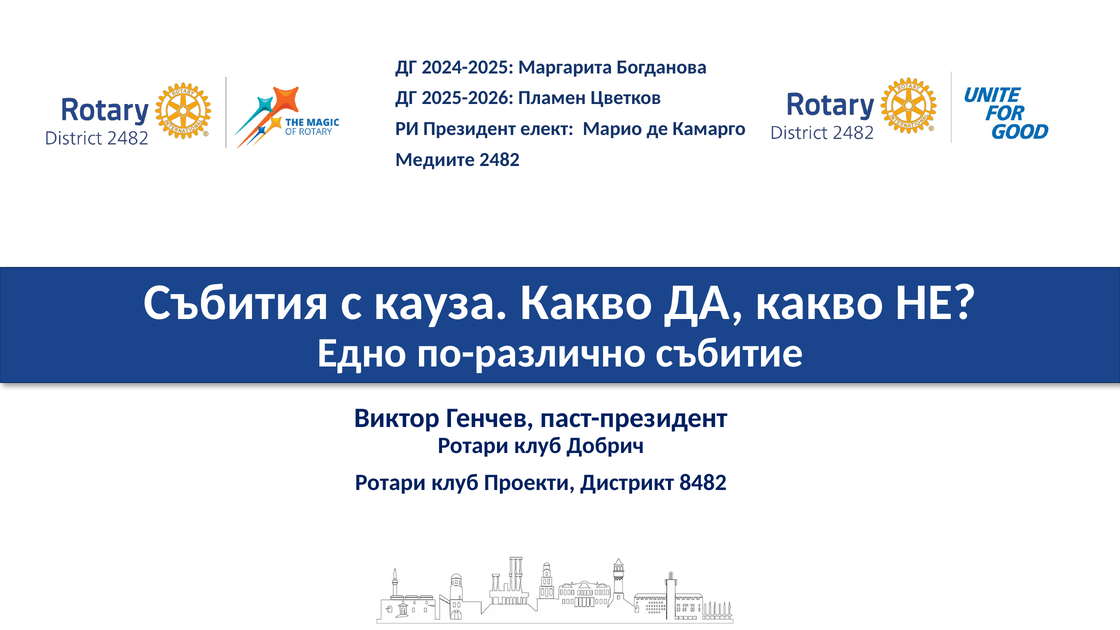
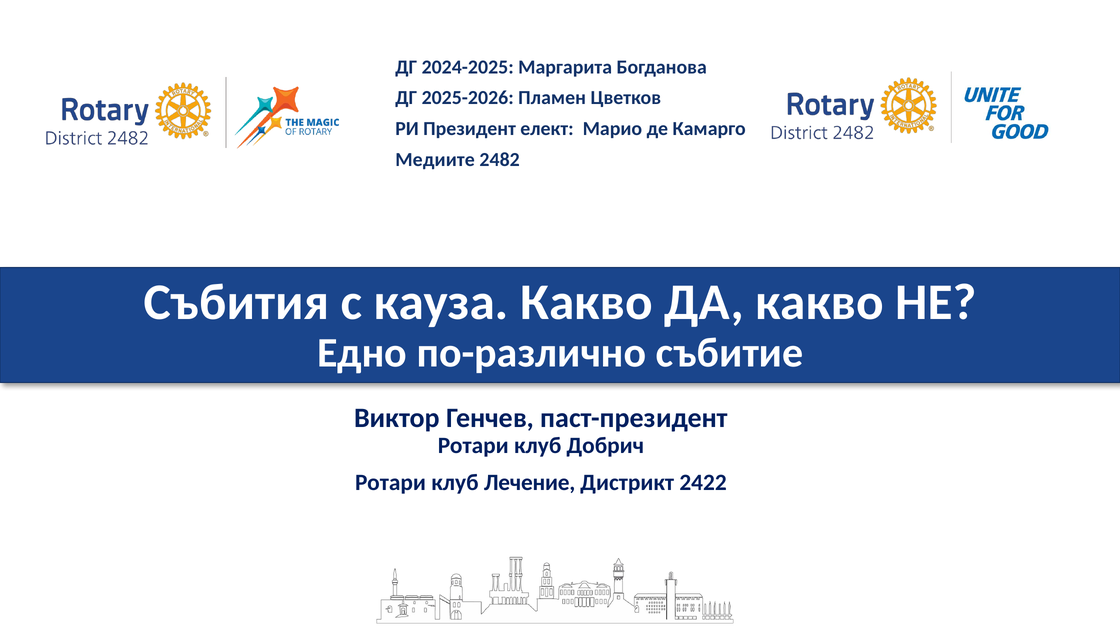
Проекти: Проекти -> Лечение
8482: 8482 -> 2422
